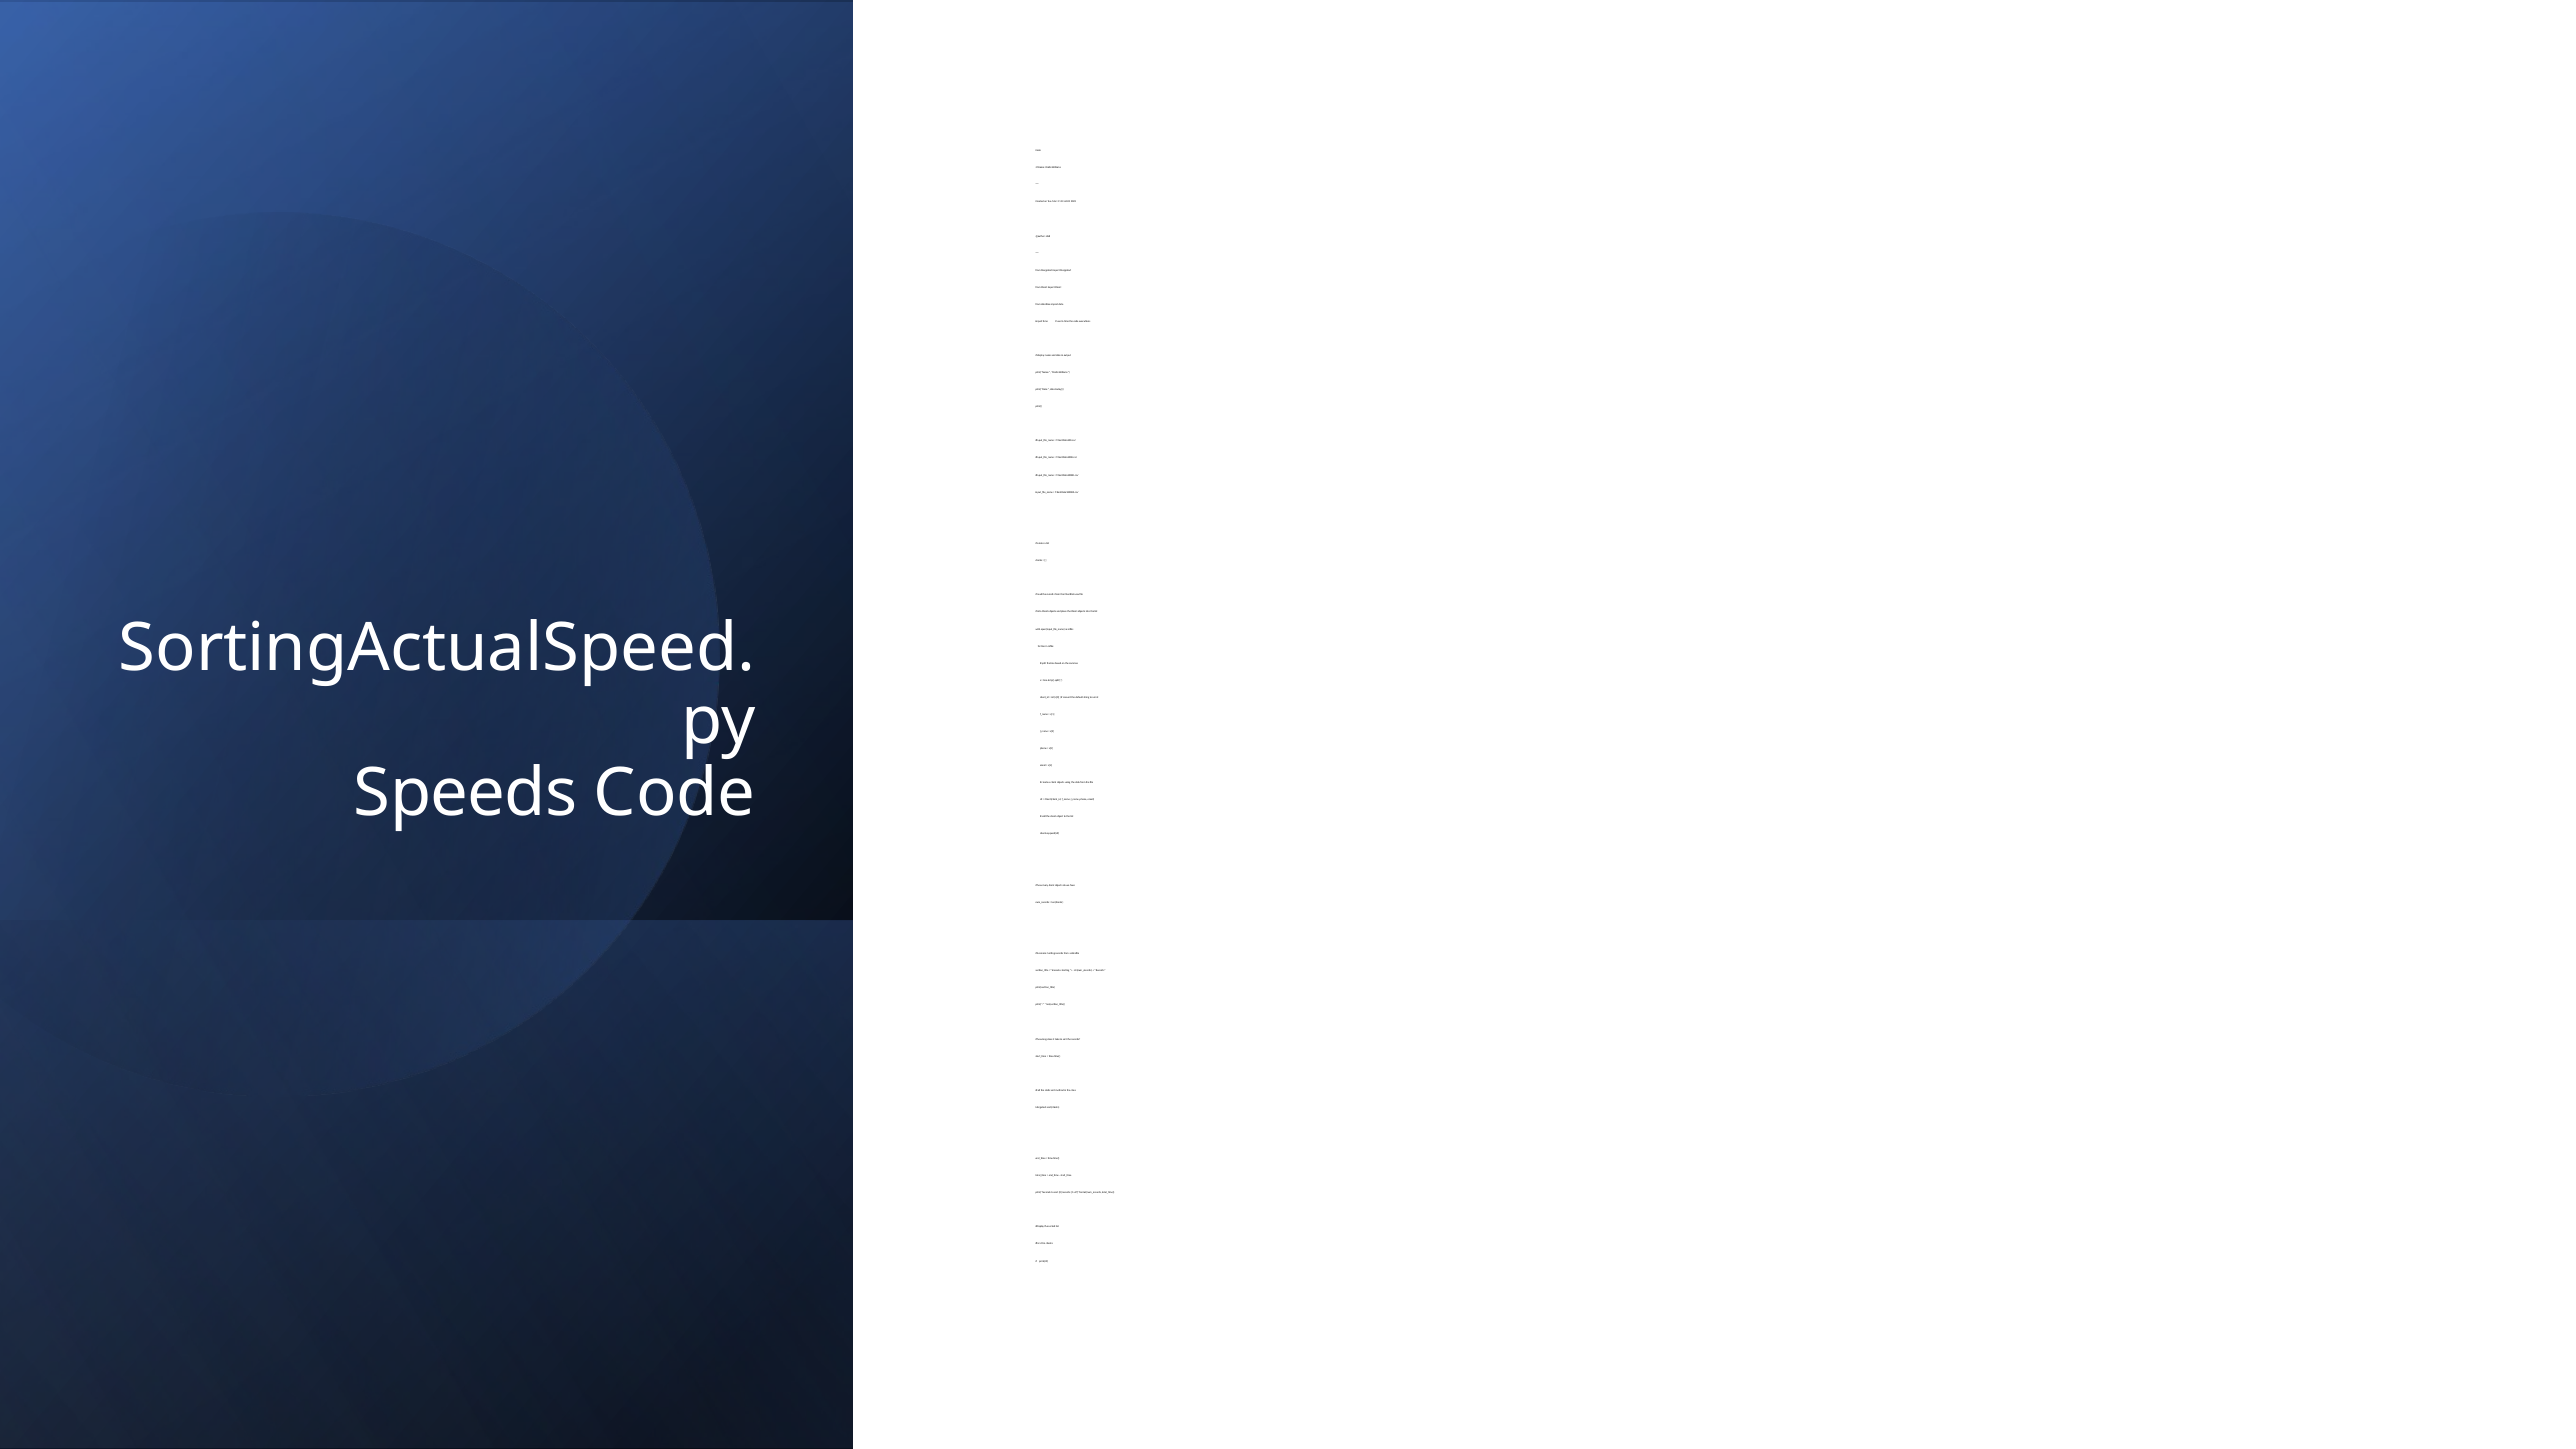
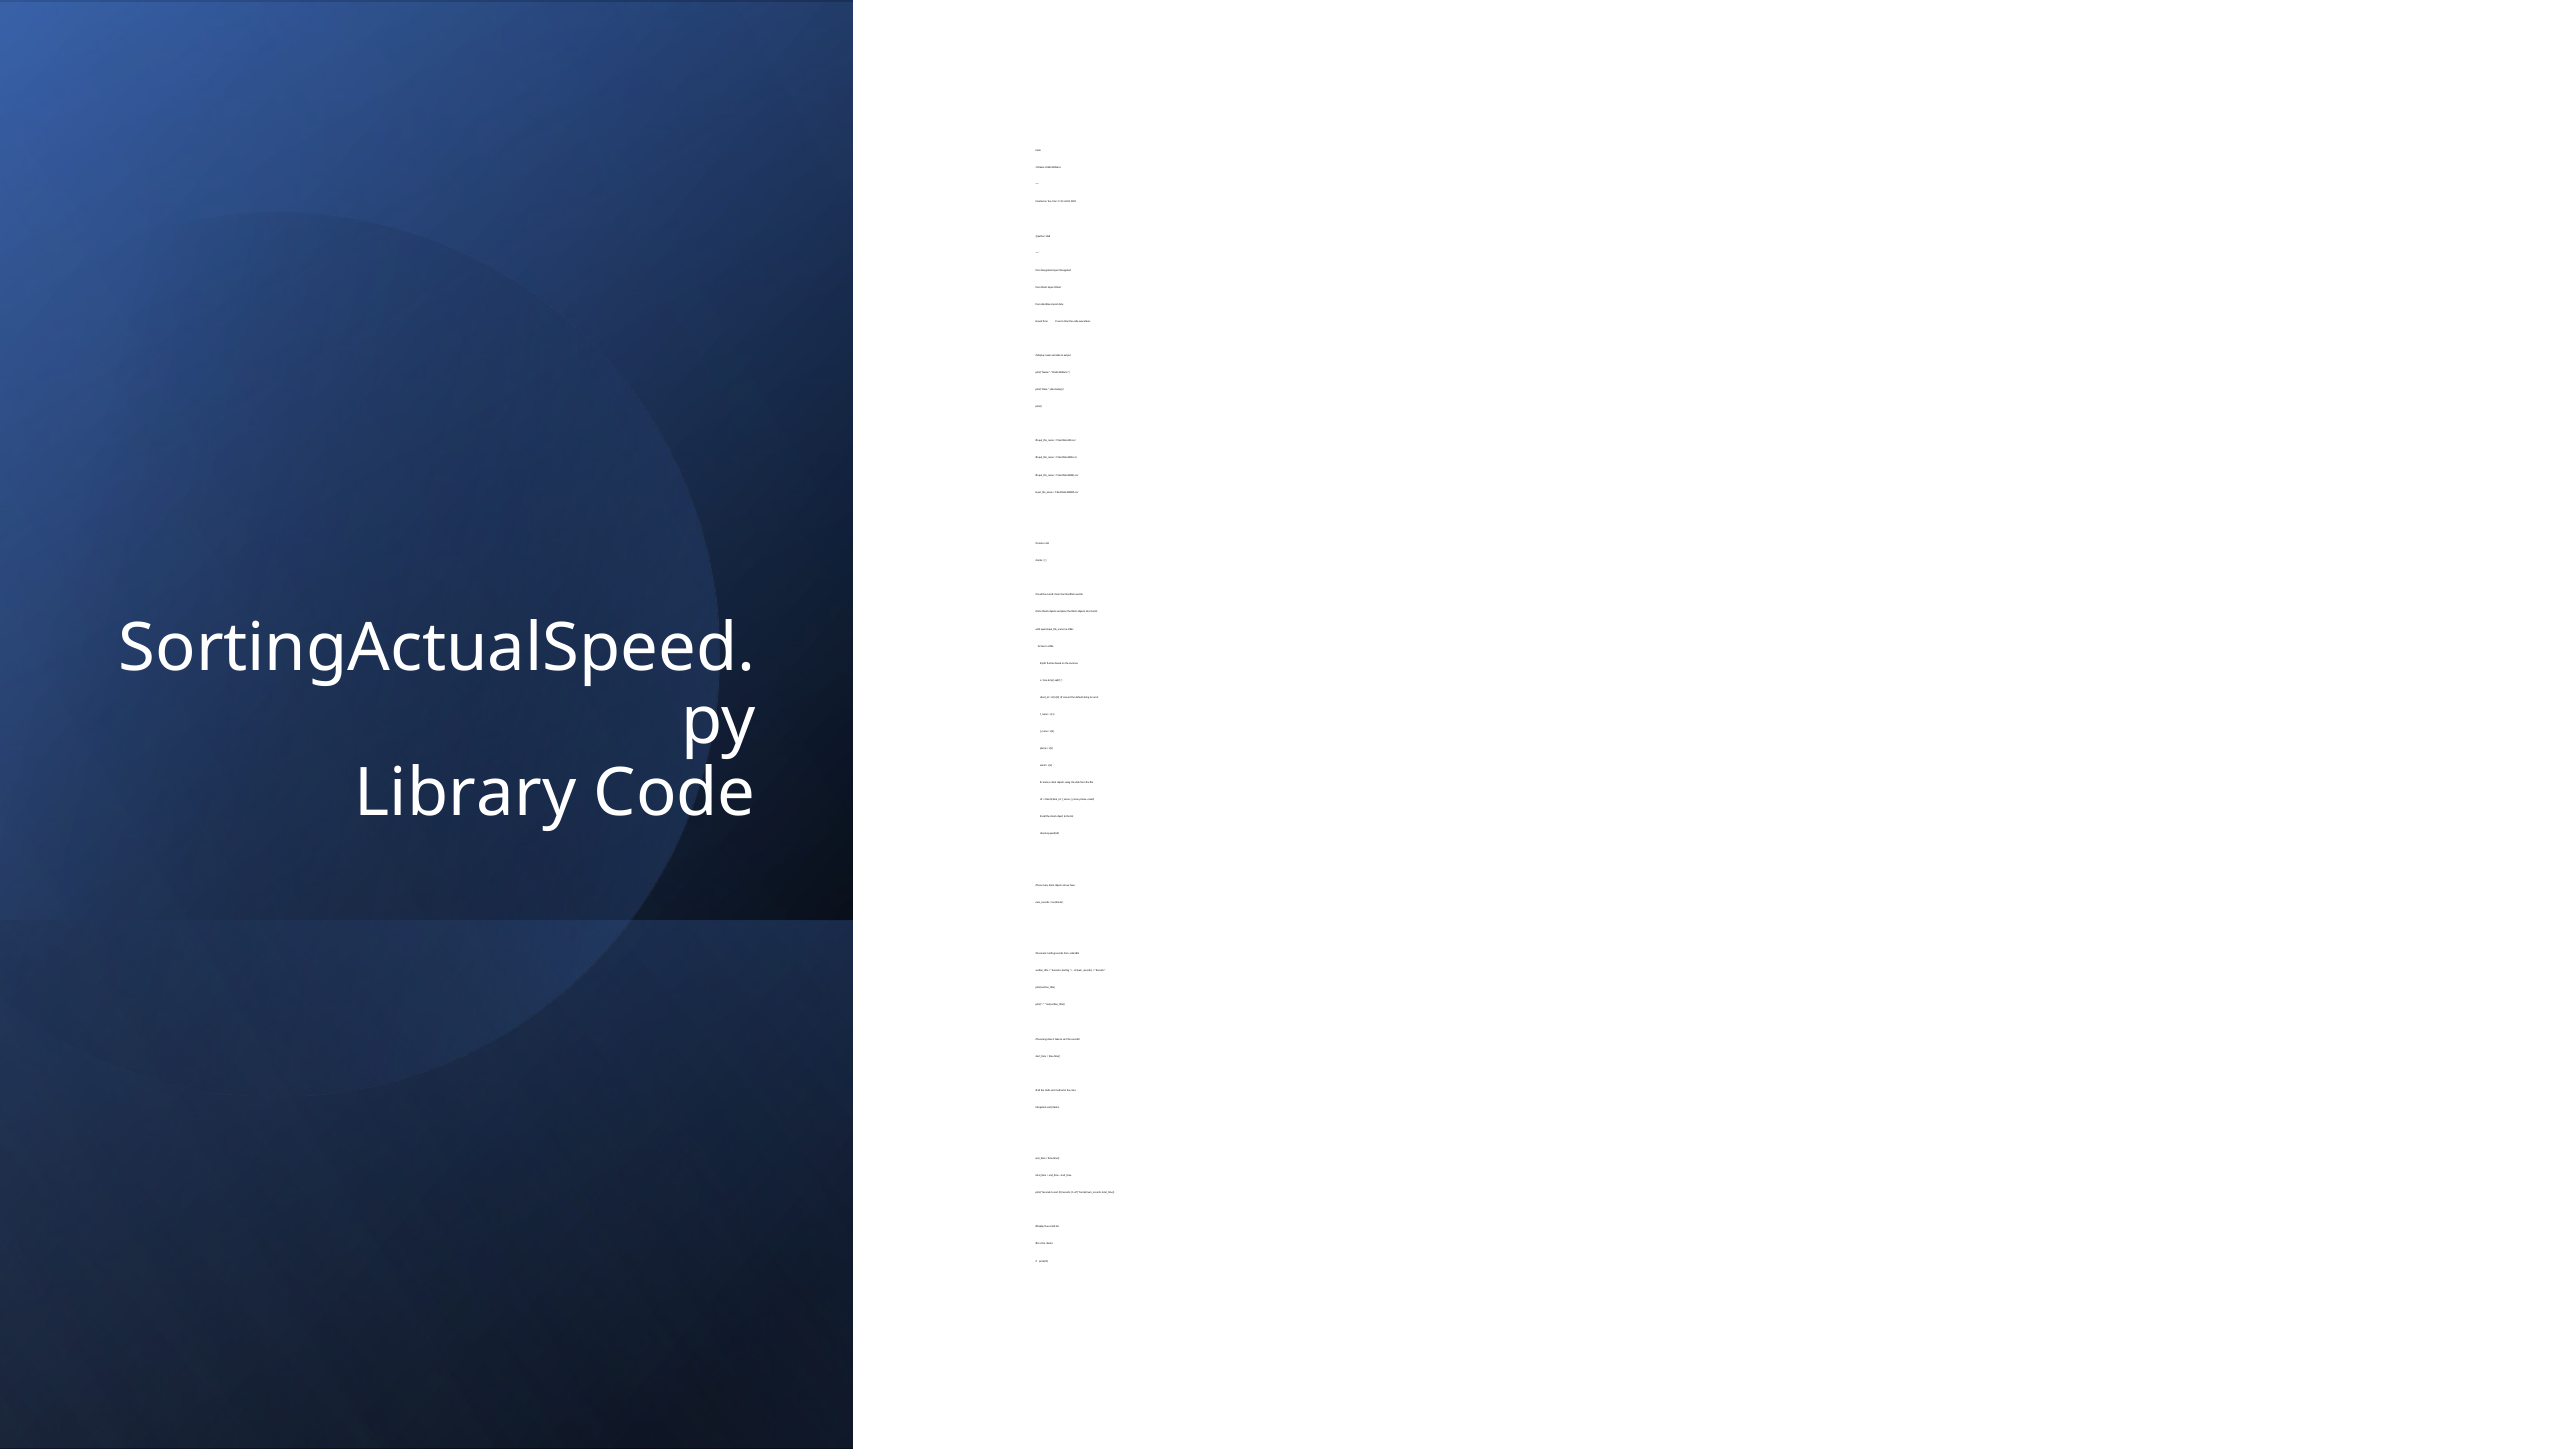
Speeds: Speeds -> Library
